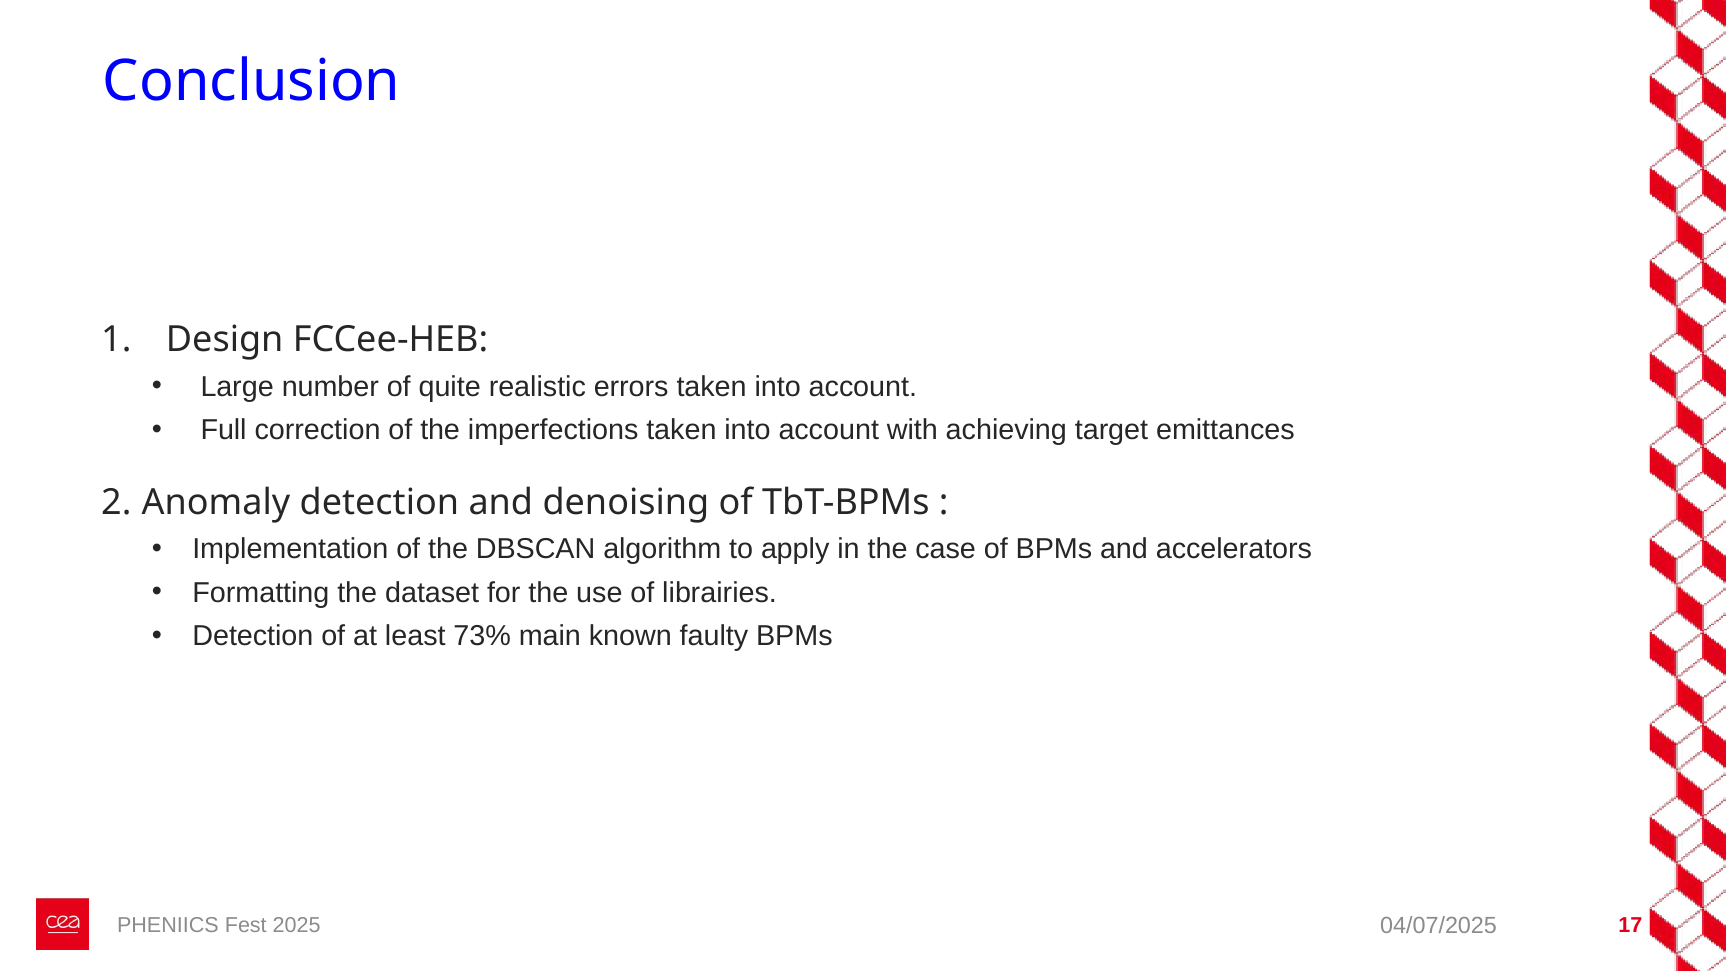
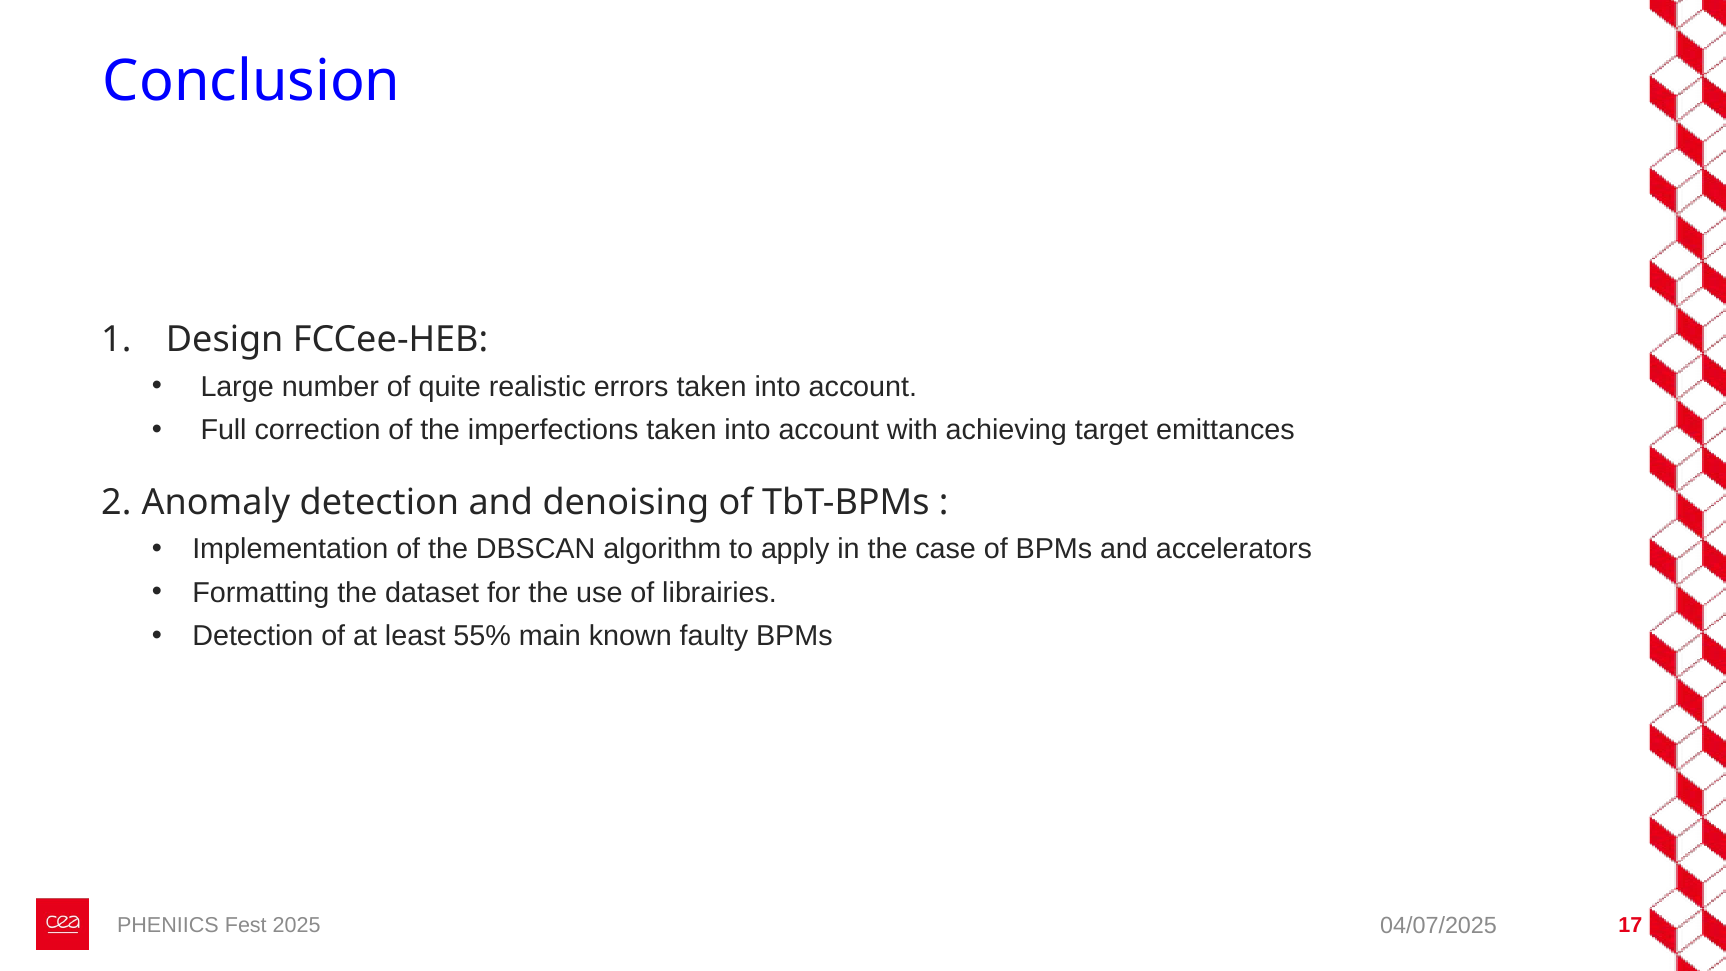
73%: 73% -> 55%
